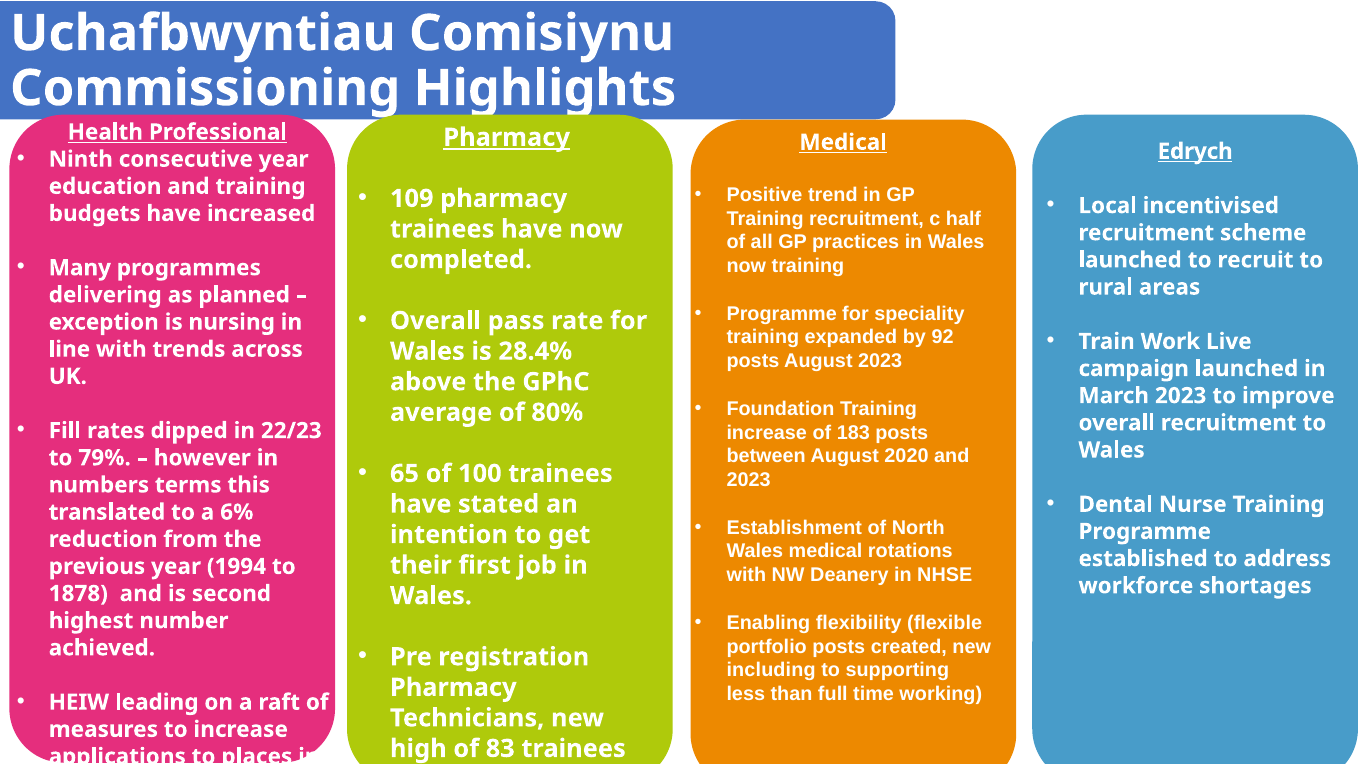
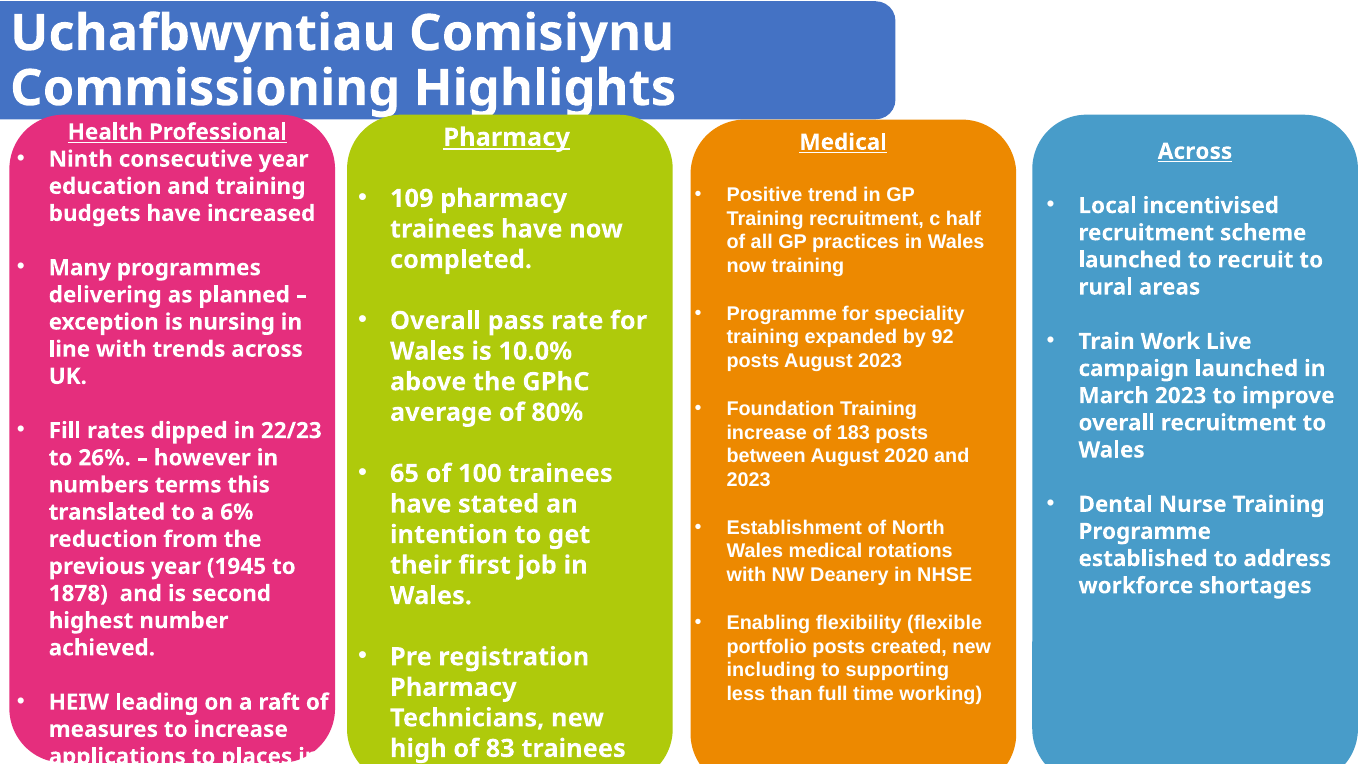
Edrych at (1195, 151): Edrych -> Across
28.4%: 28.4% -> 10.0%
79%: 79% -> 26%
1994: 1994 -> 1945
